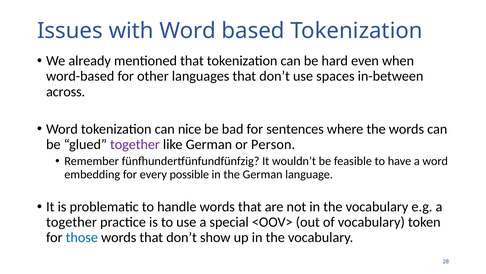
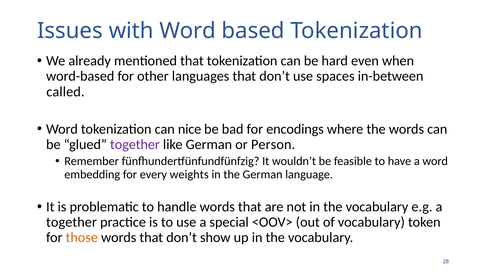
across: across -> called
sentences: sentences -> encodings
possible: possible -> weights
those colour: blue -> orange
